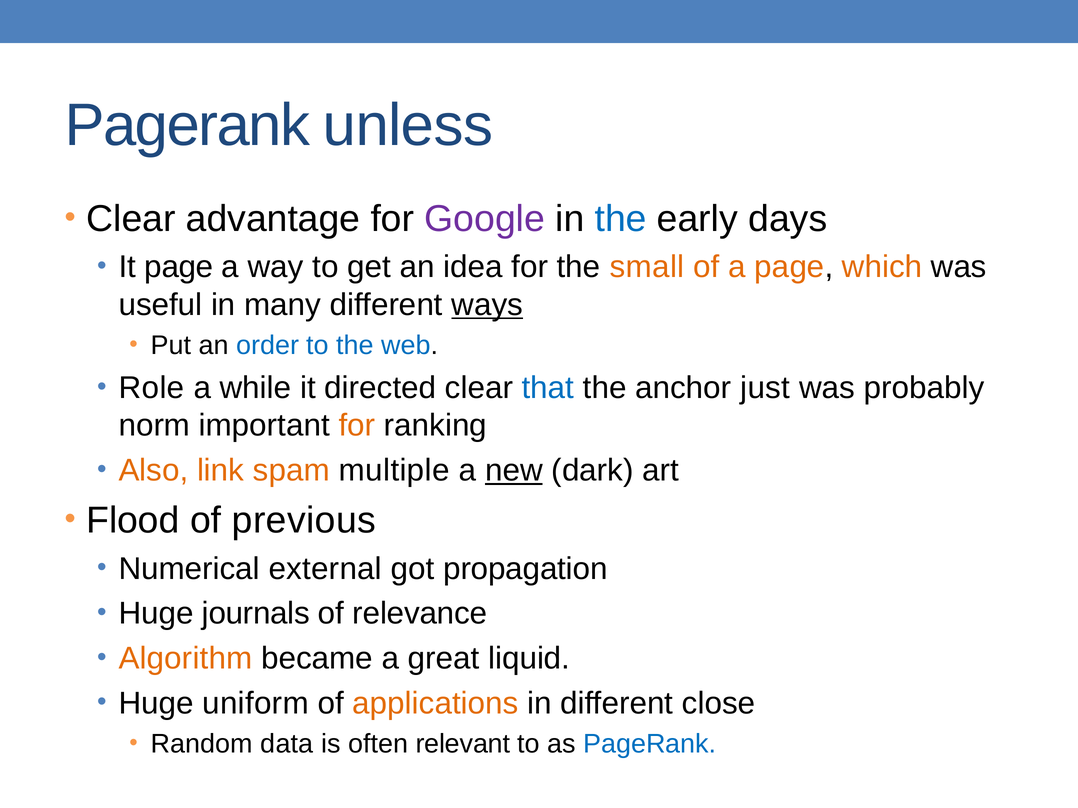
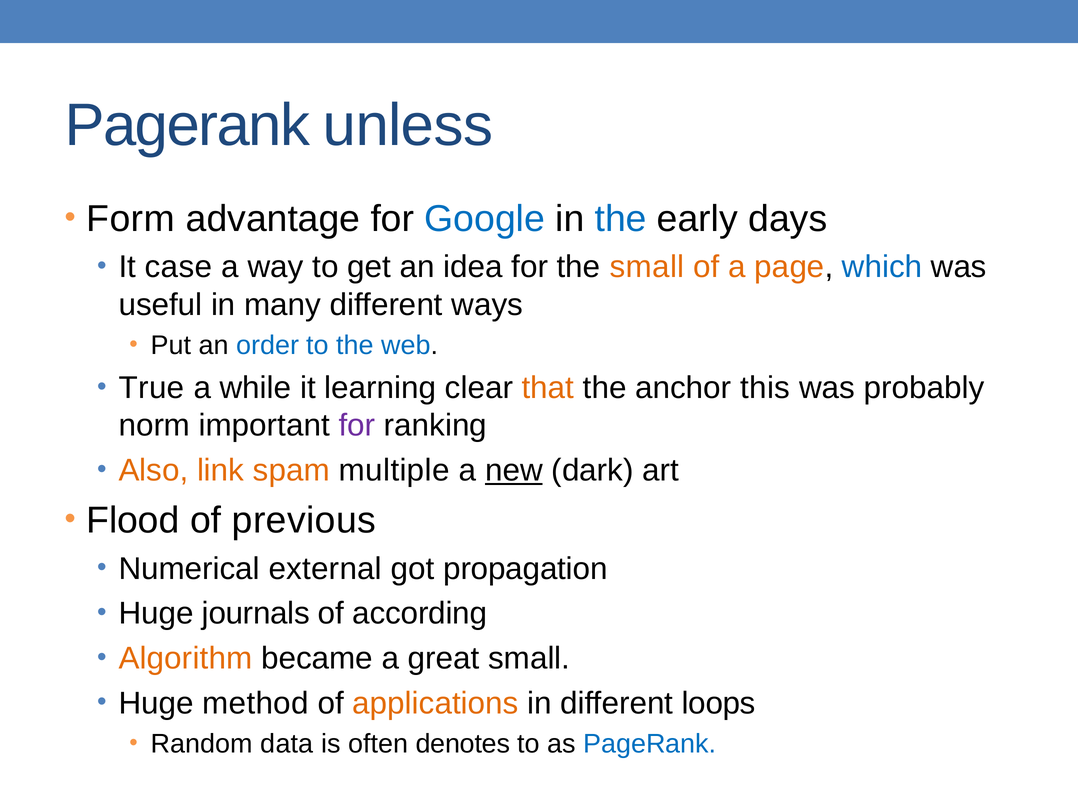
Clear at (131, 219): Clear -> Form
Google colour: purple -> blue
It page: page -> case
which colour: orange -> blue
ways underline: present -> none
Role: Role -> True
directed: directed -> learning
that colour: blue -> orange
just: just -> this
for at (357, 426) colour: orange -> purple
relevance: relevance -> according
great liquid: liquid -> small
uniform: uniform -> method
close: close -> loops
relevant: relevant -> denotes
